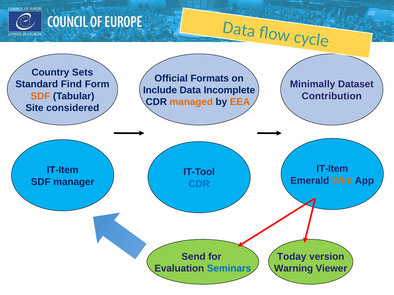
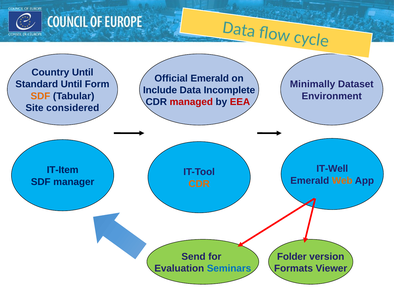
Country Sets: Sets -> Until
Official Formats: Formats -> Emerald
Standard Find: Find -> Until
Contribution: Contribution -> Environment
managed colour: orange -> red
EEA colour: orange -> red
IT-Item at (332, 169): IT-Item -> IT-Well
CDR at (199, 184) colour: blue -> orange
Today: Today -> Folder
Warning: Warning -> Formats
